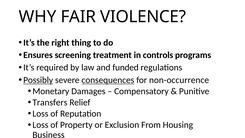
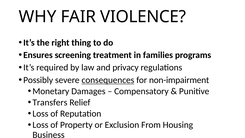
controls: controls -> families
funded: funded -> privacy
Possibly underline: present -> none
non-occurrence: non-occurrence -> non-impairment
